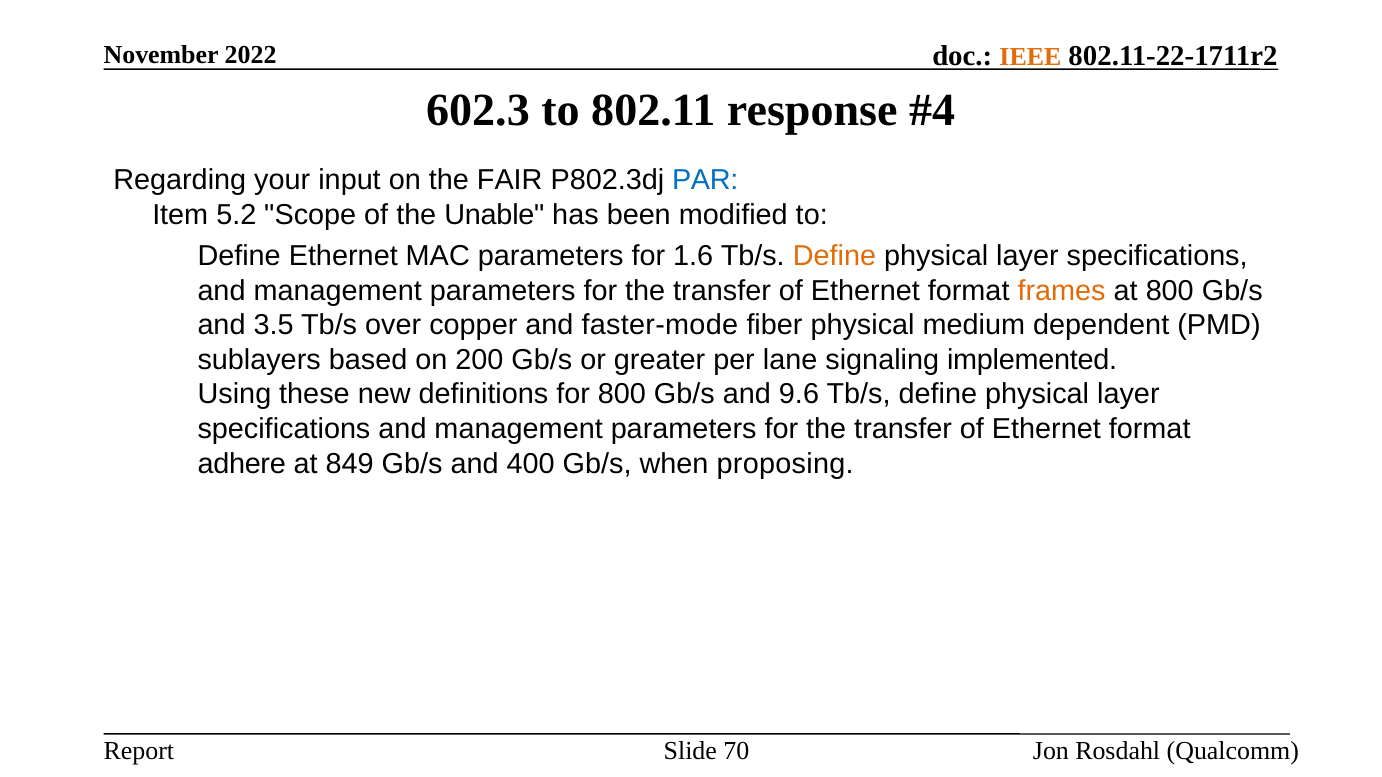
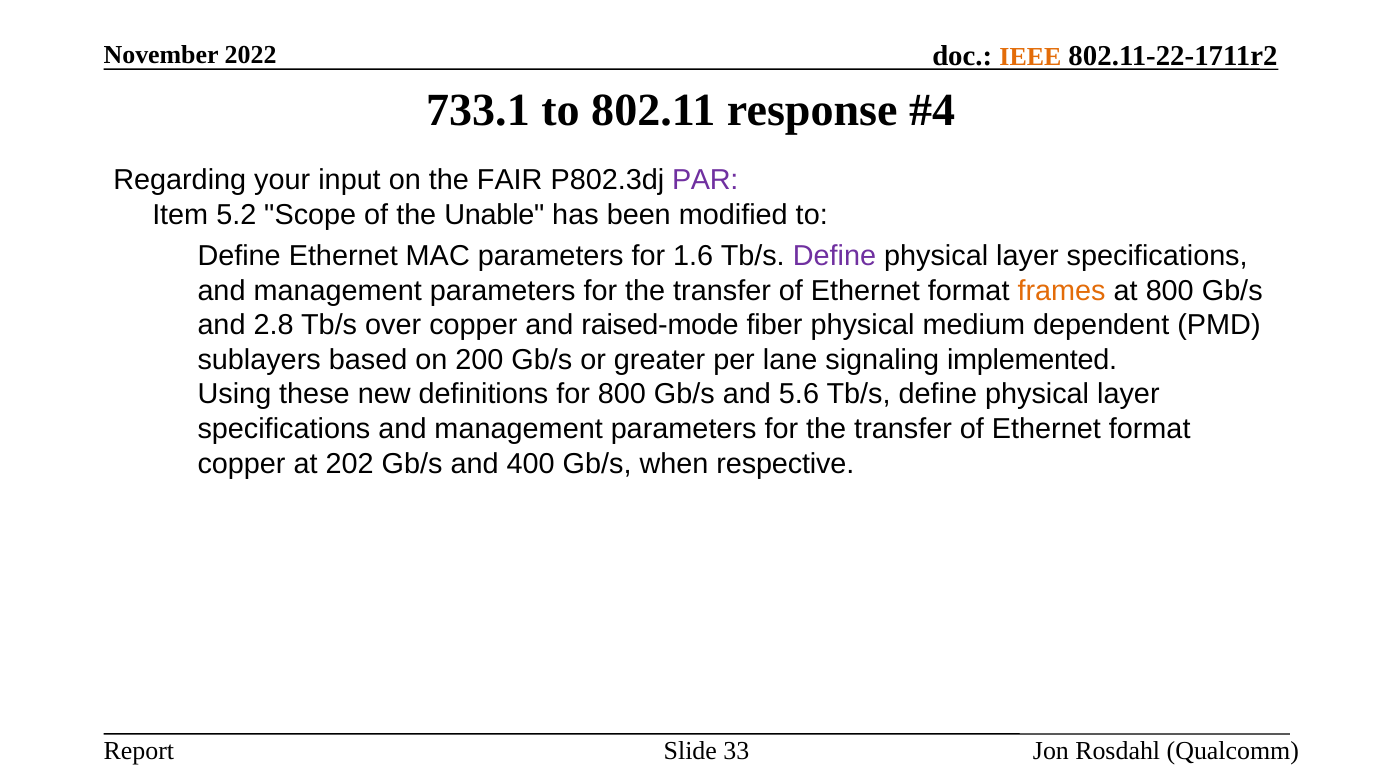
602.3: 602.3 -> 733.1
PAR colour: blue -> purple
Define at (834, 256) colour: orange -> purple
3.5: 3.5 -> 2.8
faster-mode: faster-mode -> raised-mode
9.6: 9.6 -> 5.6
adhere at (242, 464): adhere -> copper
849: 849 -> 202
proposing: proposing -> respective
70: 70 -> 33
